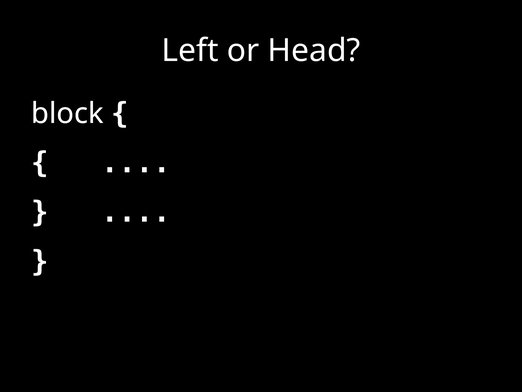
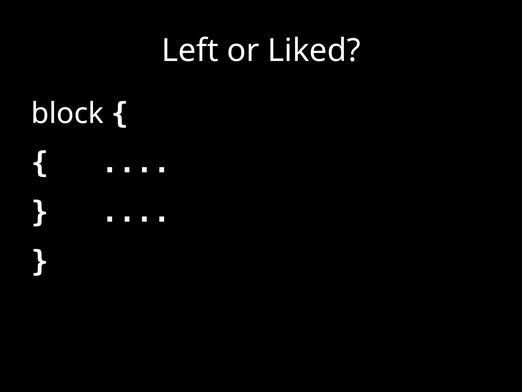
Head: Head -> Liked
